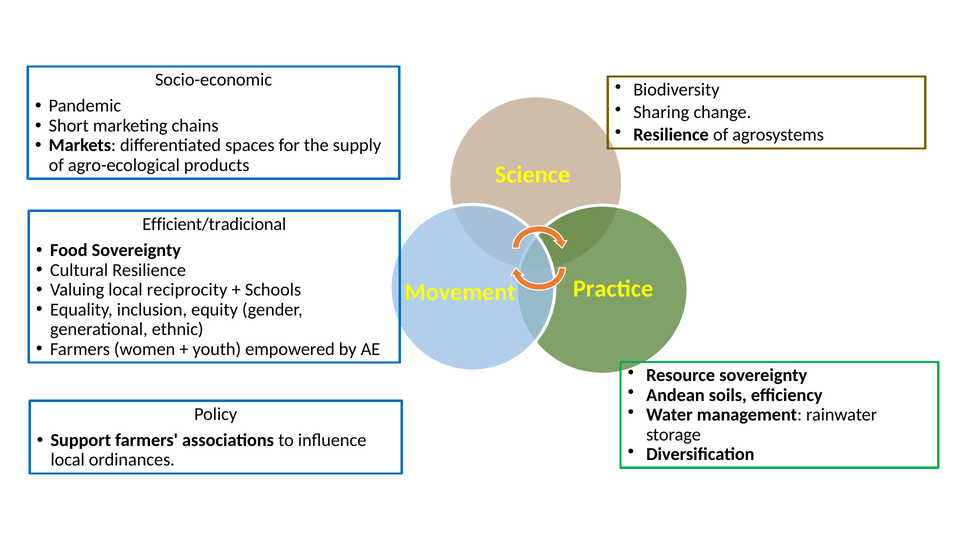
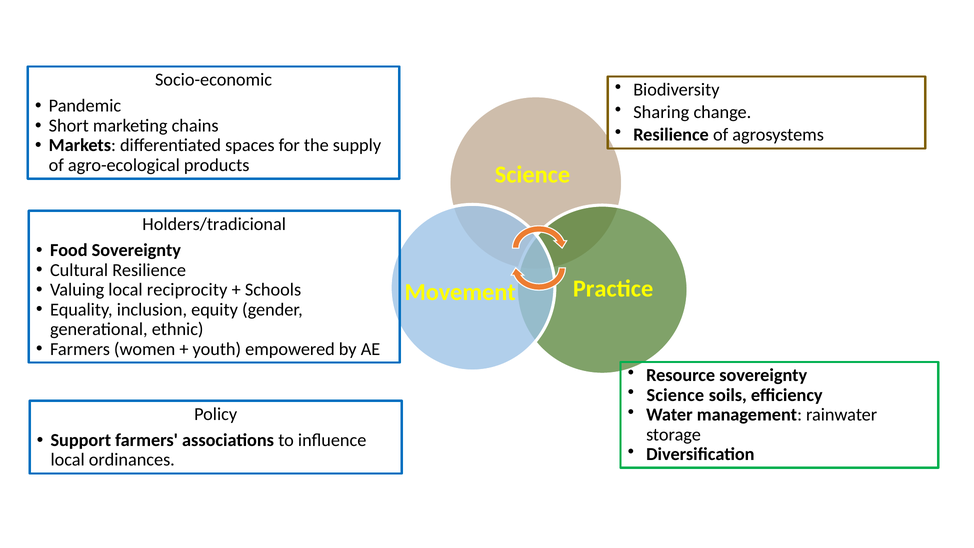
Efficient/tradicional: Efficient/tradicional -> Holders/tradicional
Andean at (675, 395): Andean -> Science
